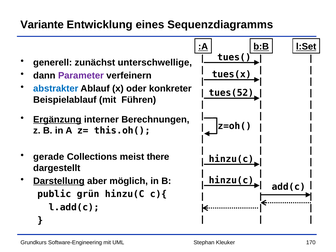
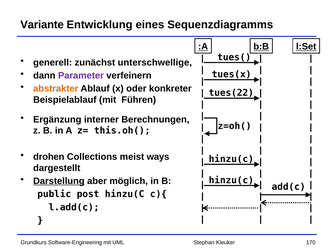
abstrakter colour: blue -> orange
tues(52: tues(52 -> tues(22
Ergänzung underline: present -> none
gerade: gerade -> drohen
there: there -> ways
grün: grün -> post
